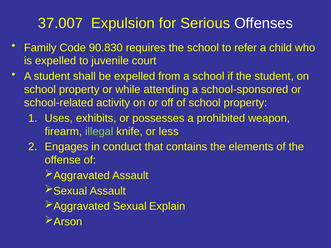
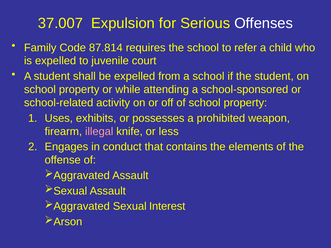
90.830: 90.830 -> 87.814
illegal colour: light green -> pink
Explain: Explain -> Interest
